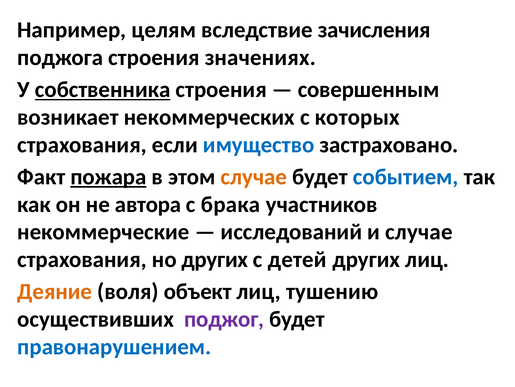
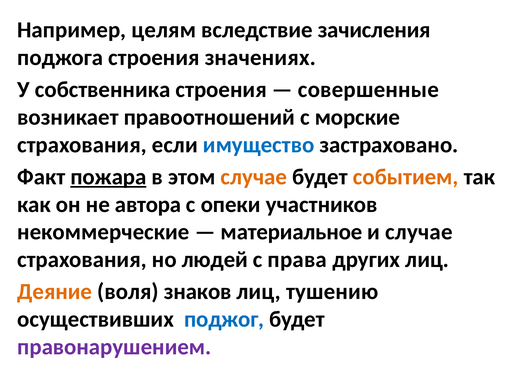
собственника underline: present -> none
совершенным: совершенным -> совершенные
некоммерческих: некоммерческих -> правоотношений
которых: которых -> морские
событием colour: blue -> orange
брака: брака -> опеки
исследований: исследований -> материальное
но других: других -> людей
детей: детей -> права
объект: объект -> знаков
поджог colour: purple -> blue
правонарушением colour: blue -> purple
